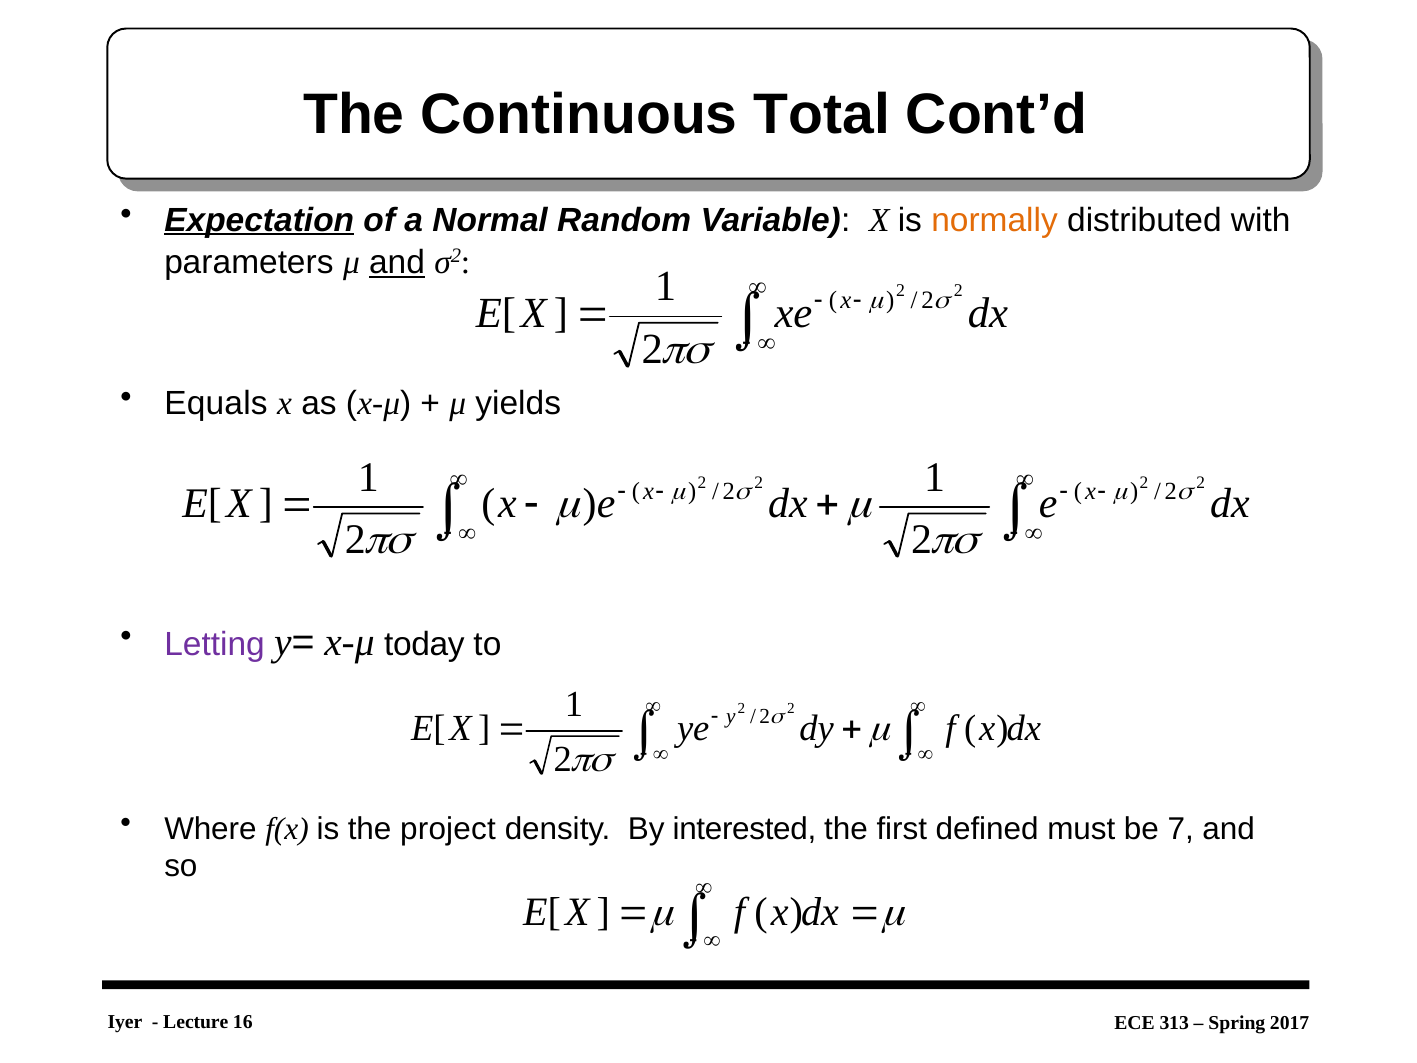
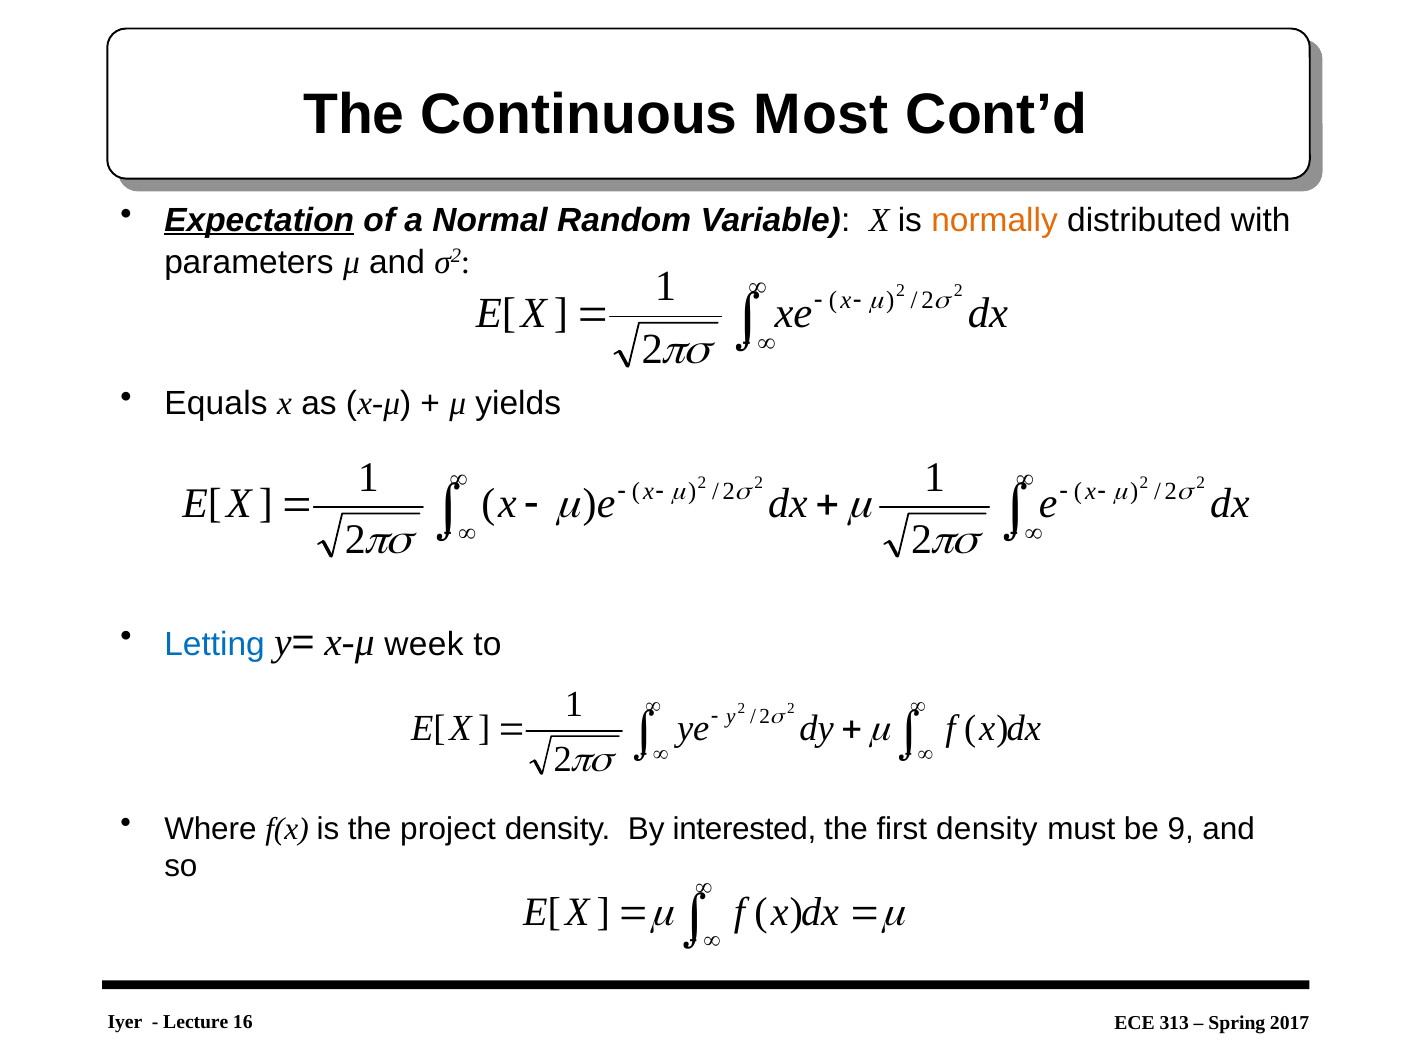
Total: Total -> Most
and at (397, 262) underline: present -> none
Letting colour: purple -> blue
today: today -> week
first defined: defined -> density
7: 7 -> 9
